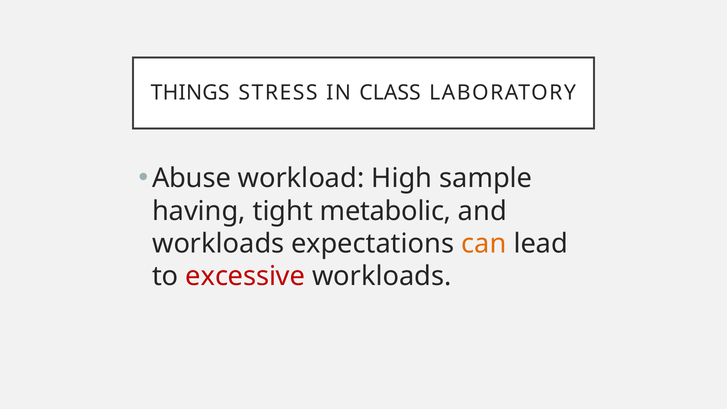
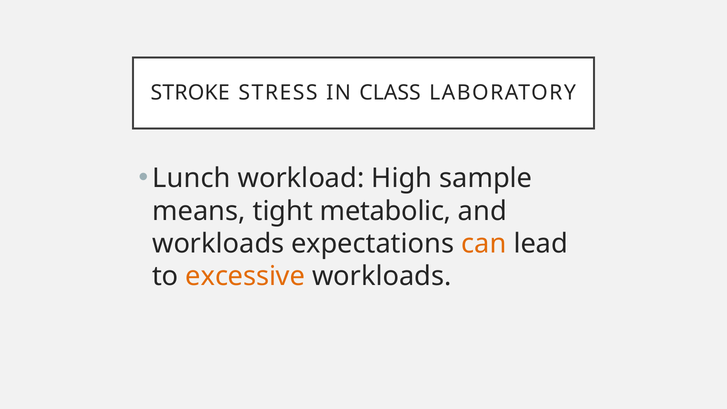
THINGS: THINGS -> STROKE
Abuse: Abuse -> Lunch
having: having -> means
excessive colour: red -> orange
